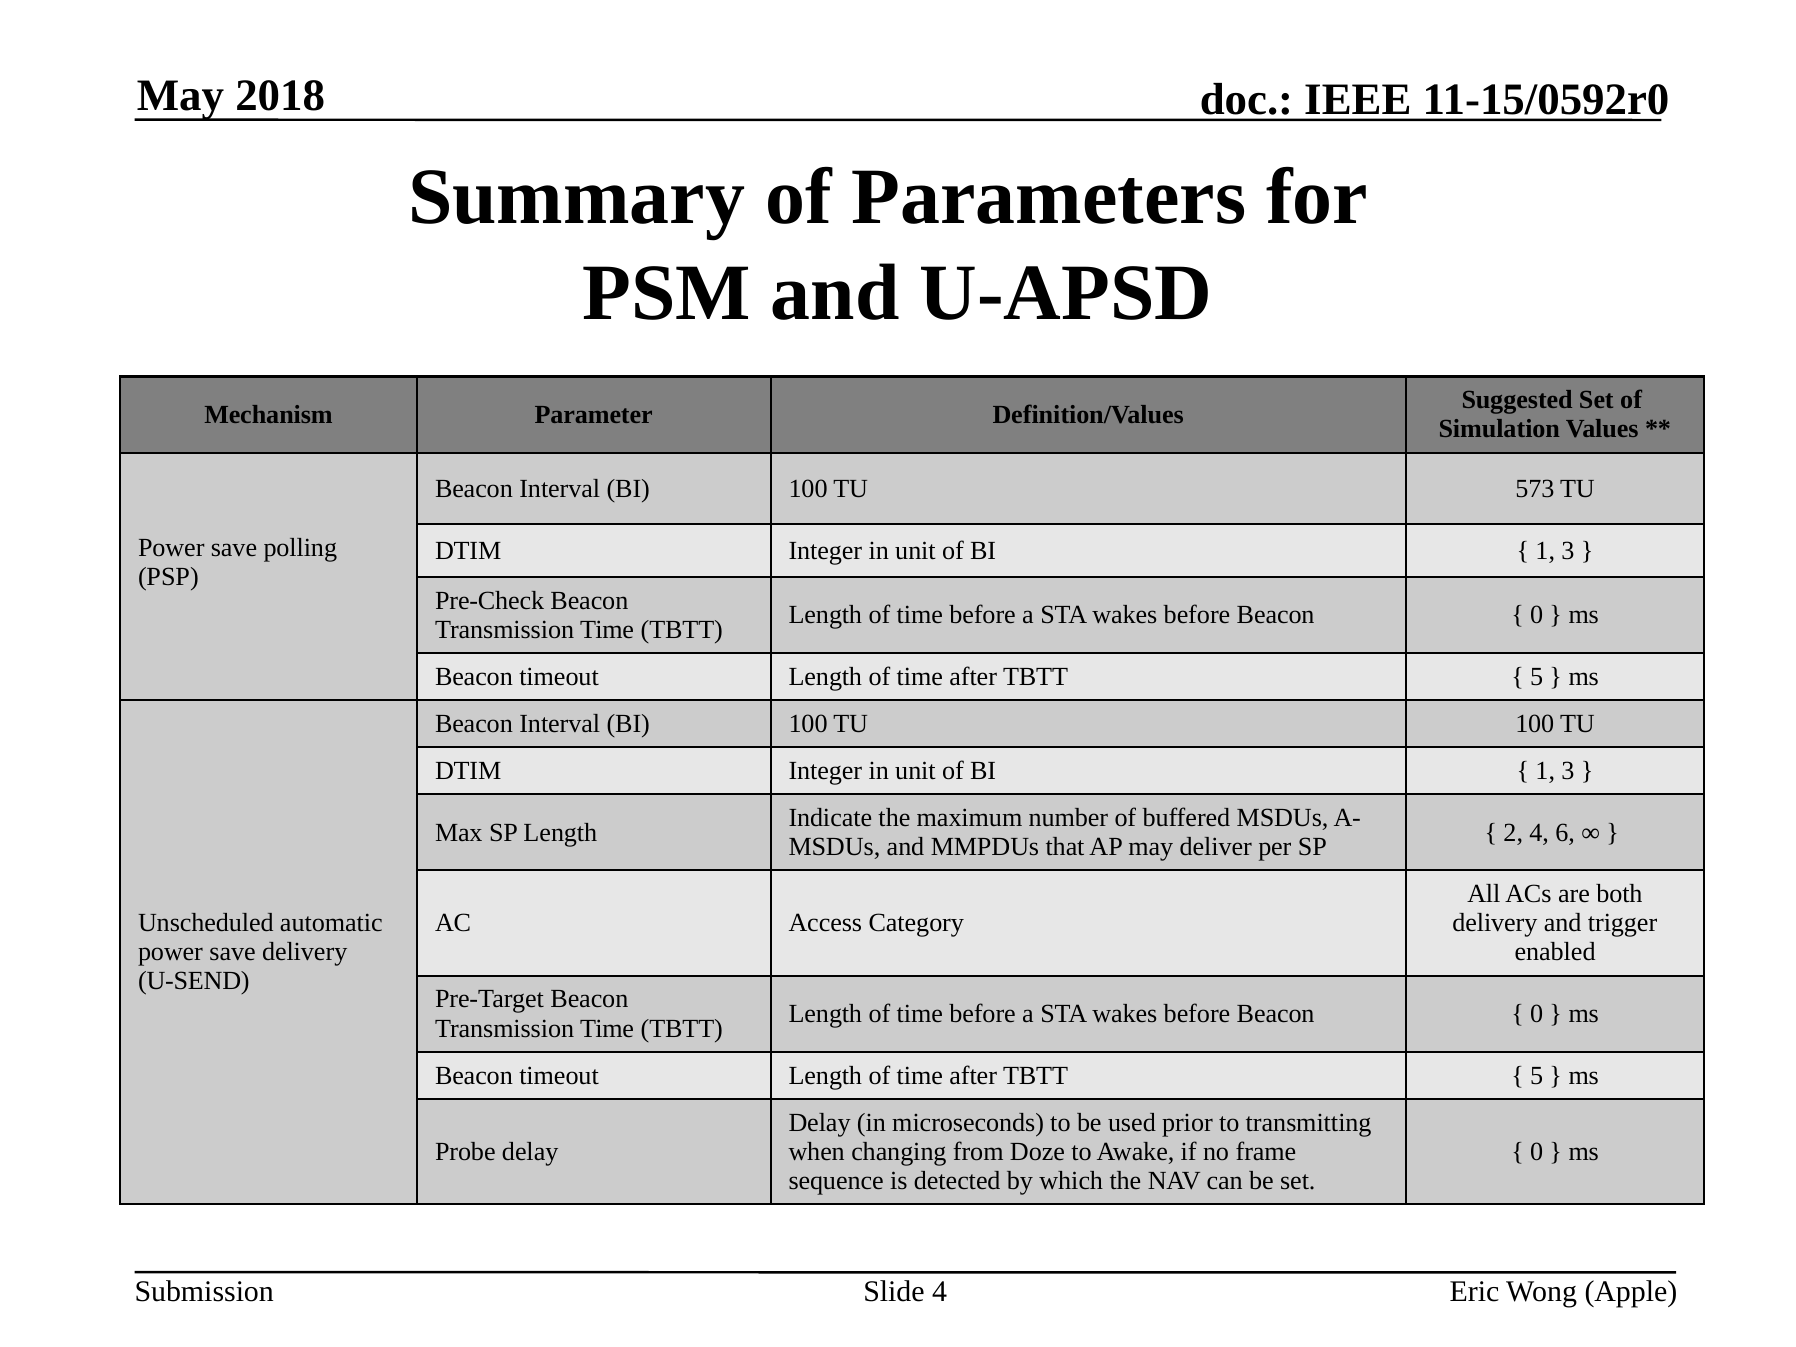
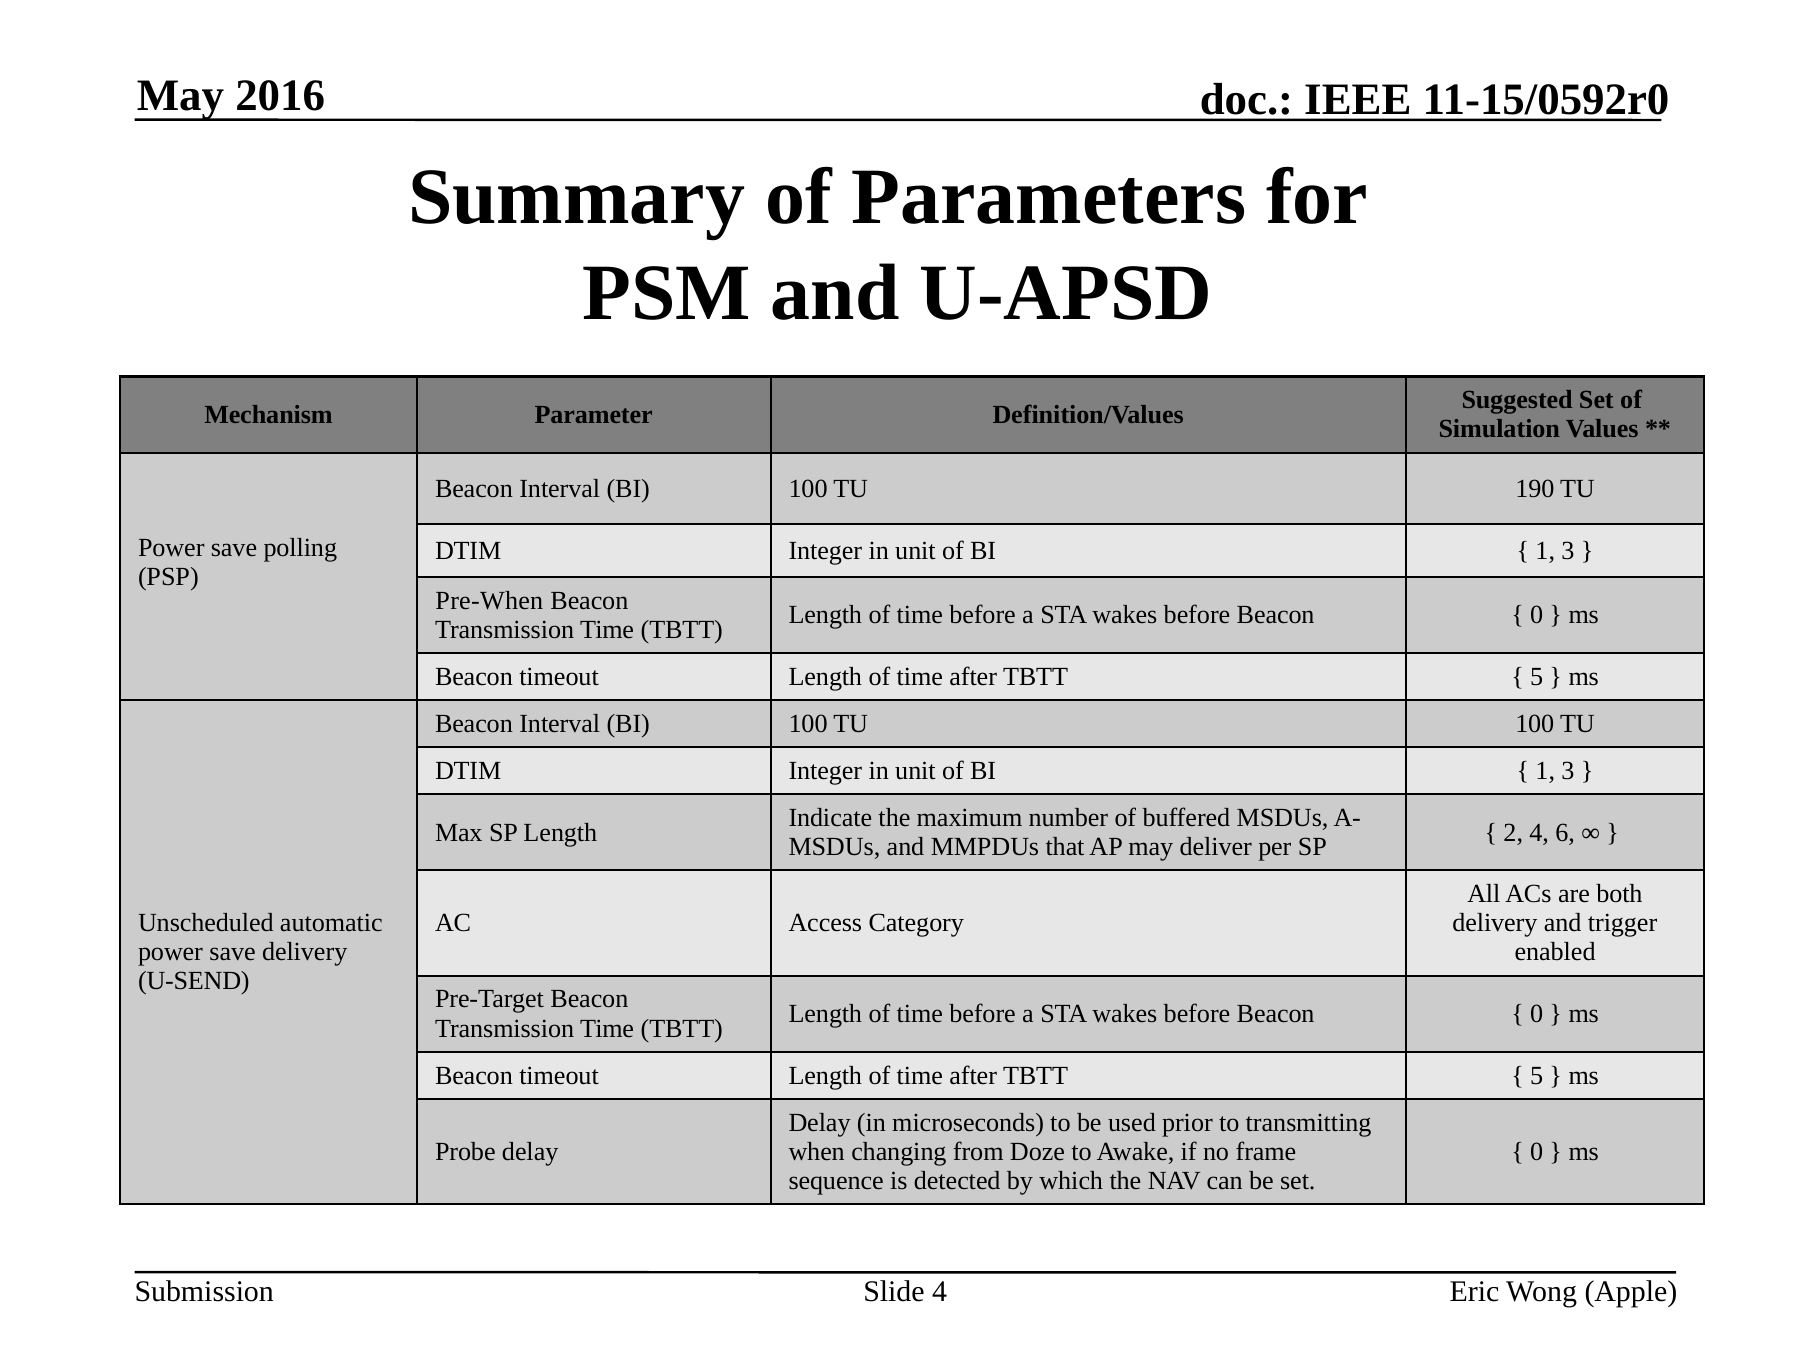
2018: 2018 -> 2016
573: 573 -> 190
Pre-Check: Pre-Check -> Pre-When
